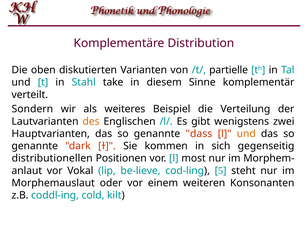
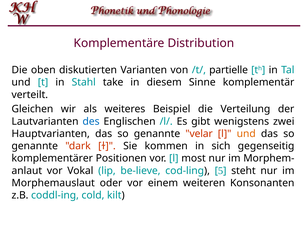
Sondern: Sondern -> Gleichen
des colour: orange -> blue
dass: dass -> velar
distributionellen: distributionellen -> komplementärer
